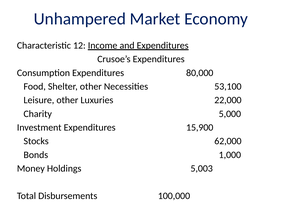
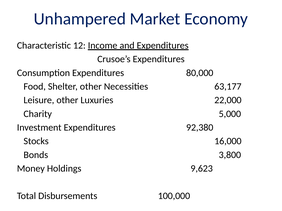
53,100: 53,100 -> 63,177
15,900: 15,900 -> 92,380
62,000: 62,000 -> 16,000
1,000: 1,000 -> 3,800
5,003: 5,003 -> 9,623
